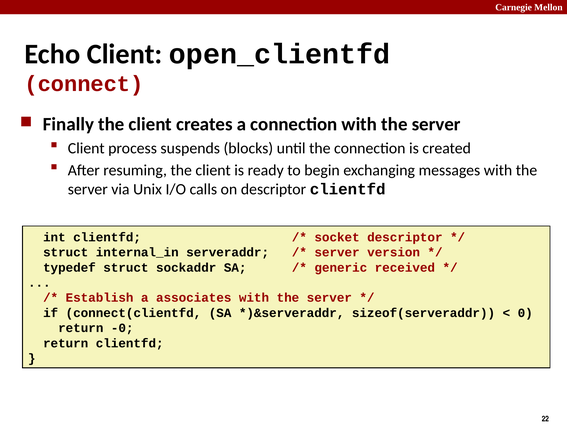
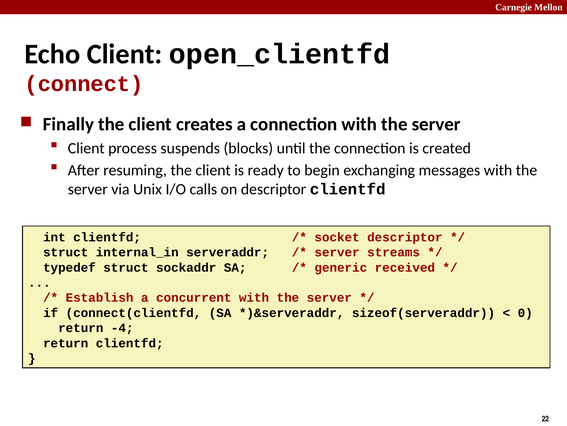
version: version -> streams
associates: associates -> concurrent
-0: -0 -> -4
